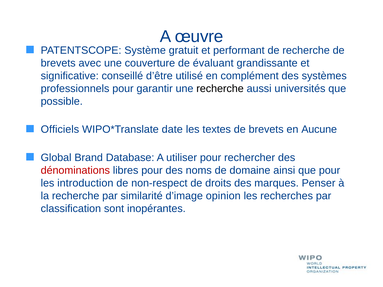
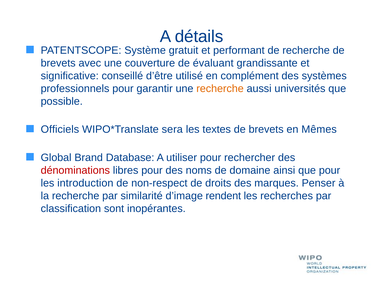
œuvre: œuvre -> détails
recherche at (220, 89) colour: black -> orange
date: date -> sera
Aucune: Aucune -> Mêmes
opinion: opinion -> rendent
